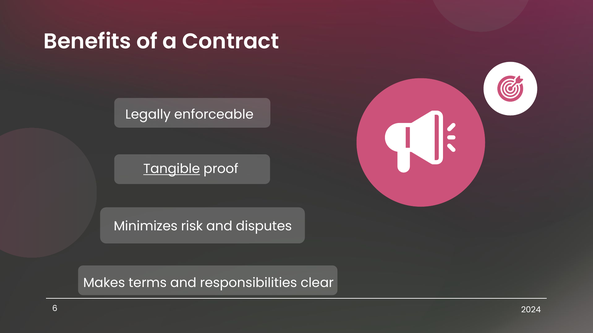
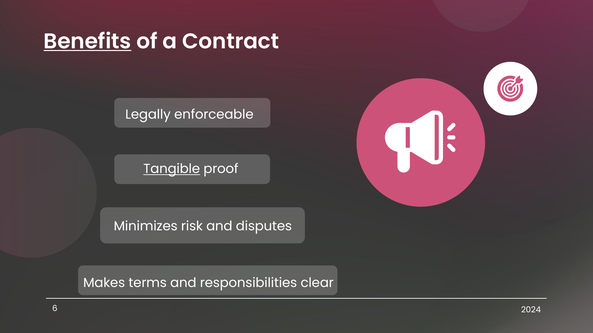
Benefits underline: none -> present
